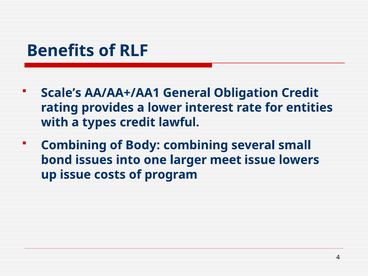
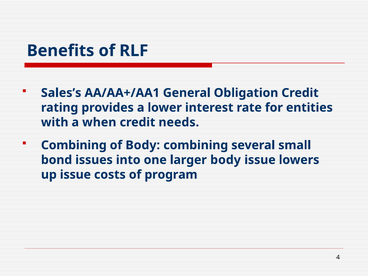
Scale’s: Scale’s -> Sales’s
types: types -> when
lawful: lawful -> needs
larger meet: meet -> body
